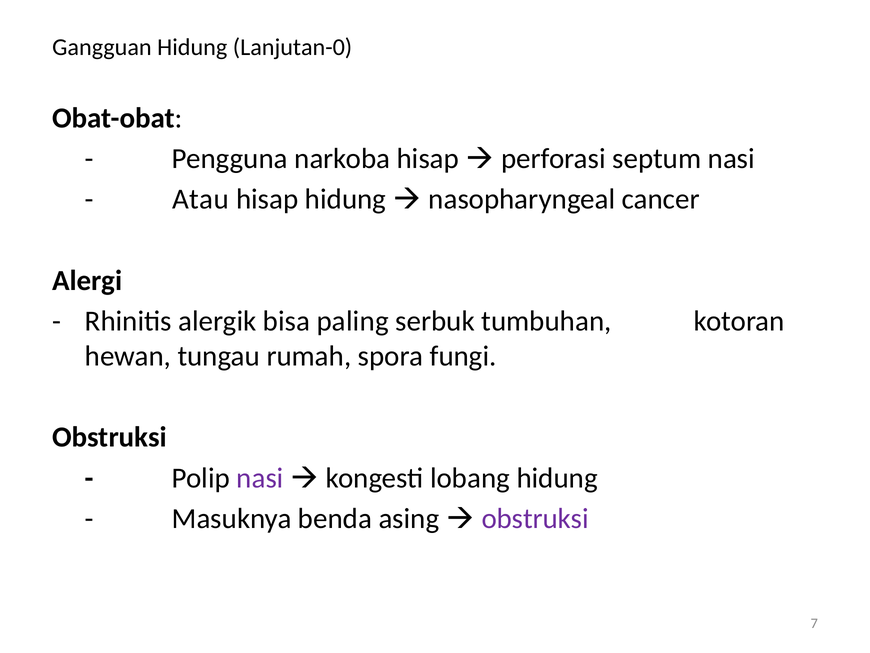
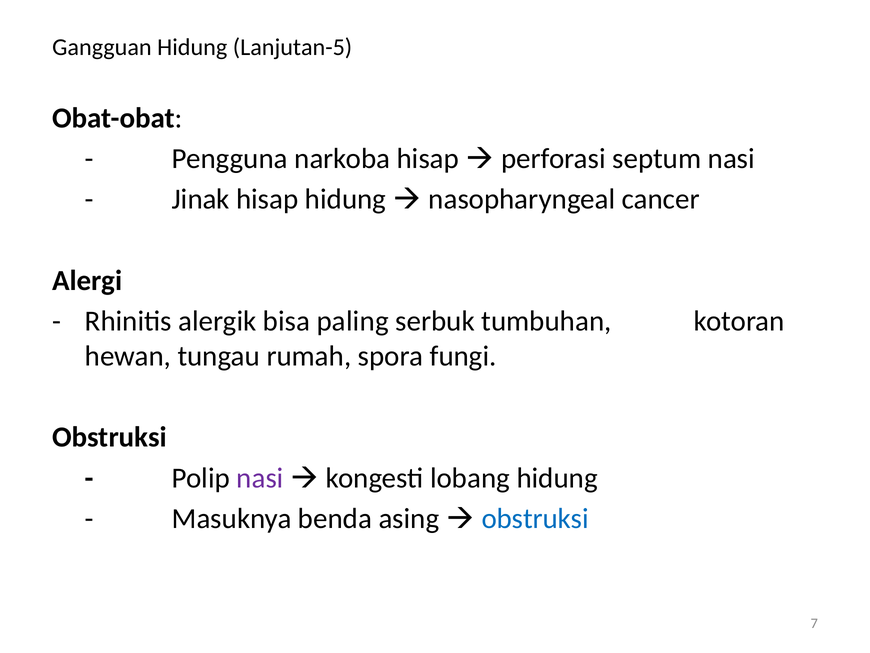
Lanjutan-0: Lanjutan-0 -> Lanjutan-5
Atau: Atau -> Jinak
obstruksi at (535, 518) colour: purple -> blue
